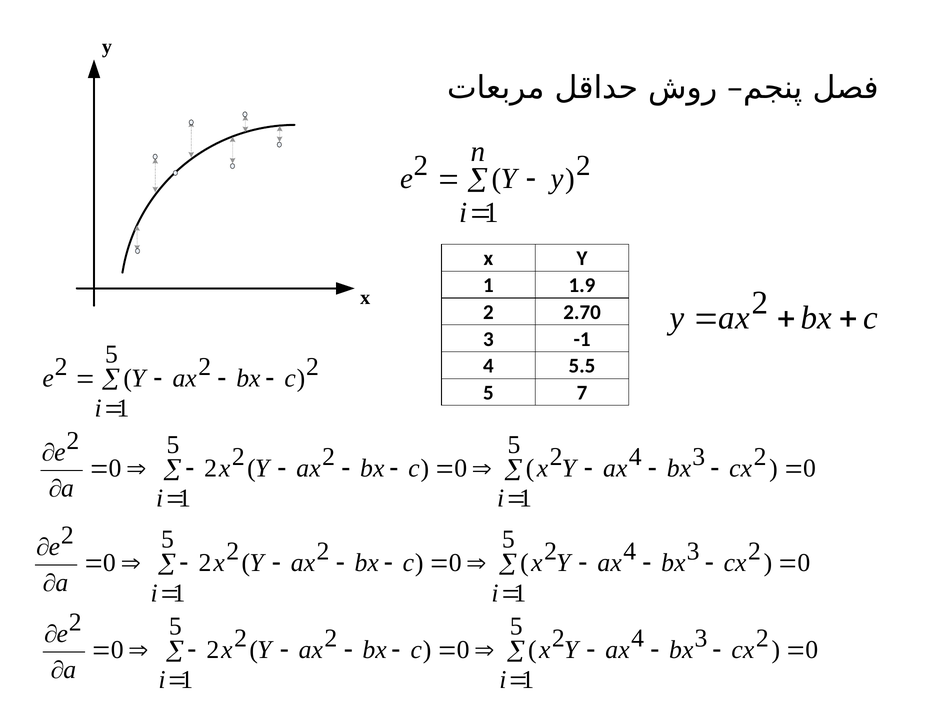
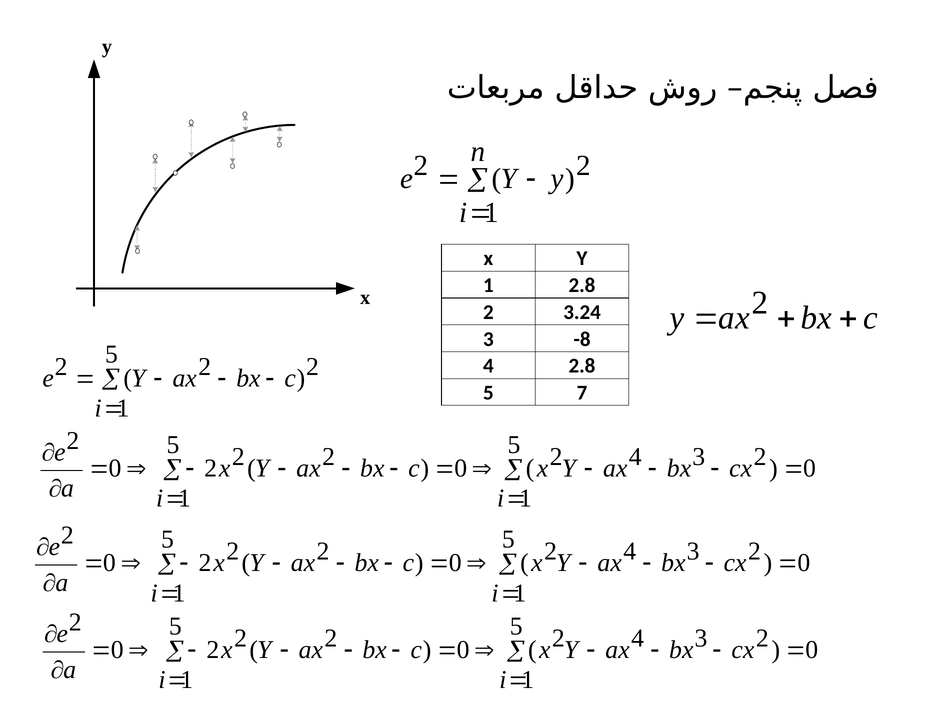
1 1.9: 1.9 -> 2.8
2.70: 2.70 -> 3.24
-1: -1 -> -8
4 5.5: 5.5 -> 2.8
